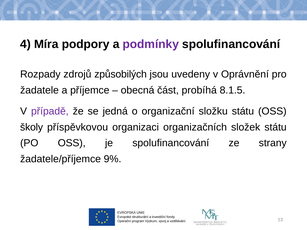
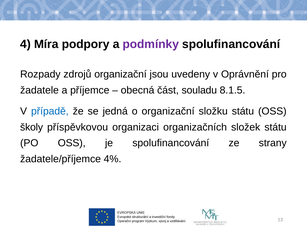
zdrojů způsobilých: způsobilých -> organizační
probíhá: probíhá -> souladu
případě colour: purple -> blue
9%: 9% -> 4%
